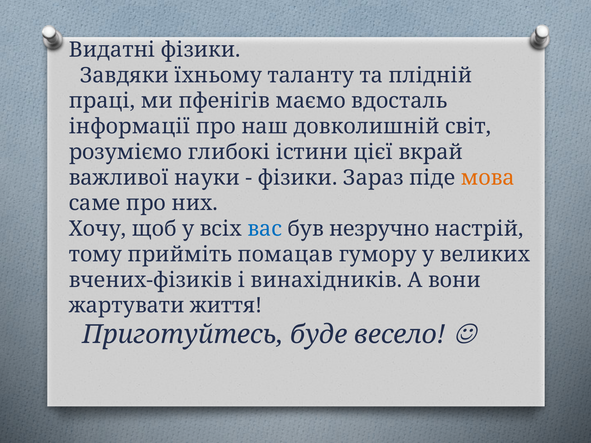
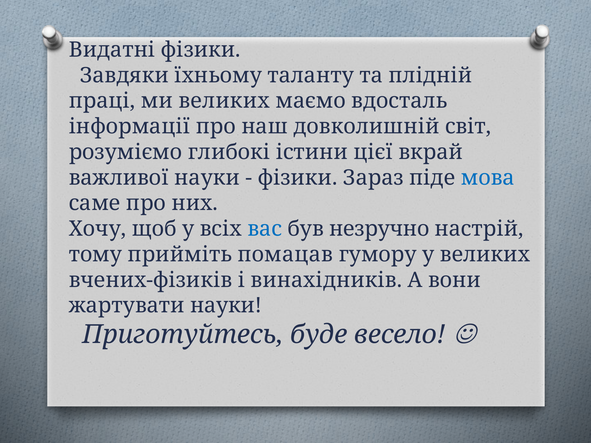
ми пфенігів: пфенігів -> великих
мова colour: orange -> blue
жартувати життя: життя -> науки
